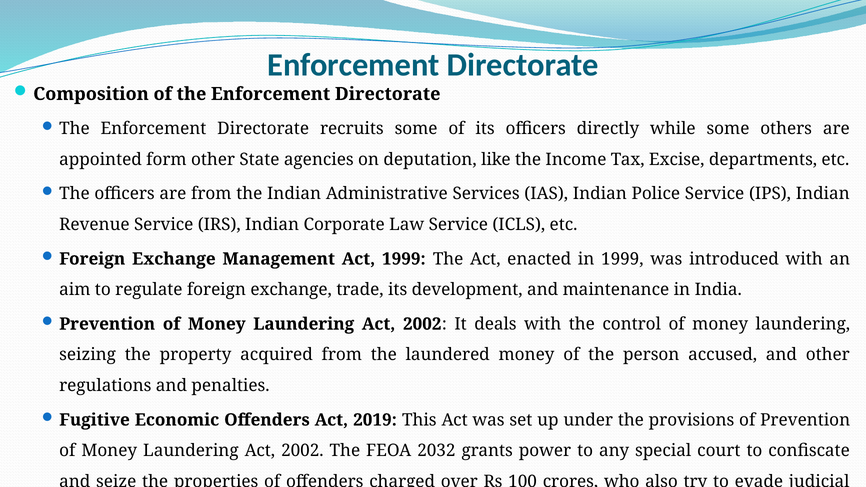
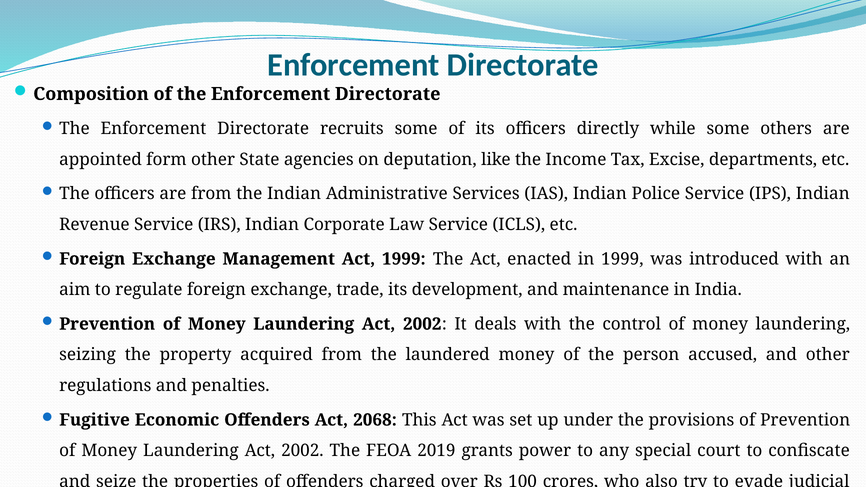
2019: 2019 -> 2068
2032: 2032 -> 2019
